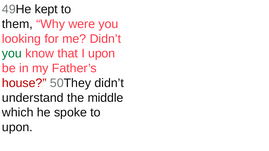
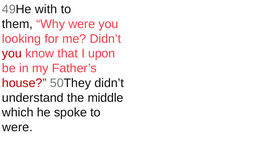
kept: kept -> with
you at (12, 54) colour: green -> red
upon at (17, 128): upon -> were
